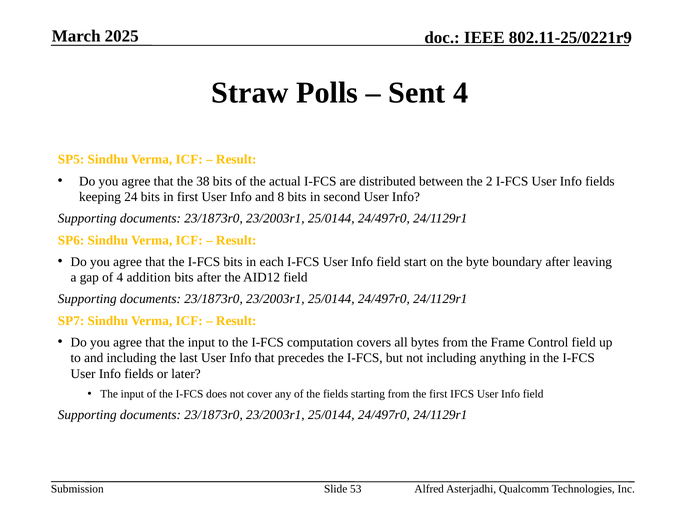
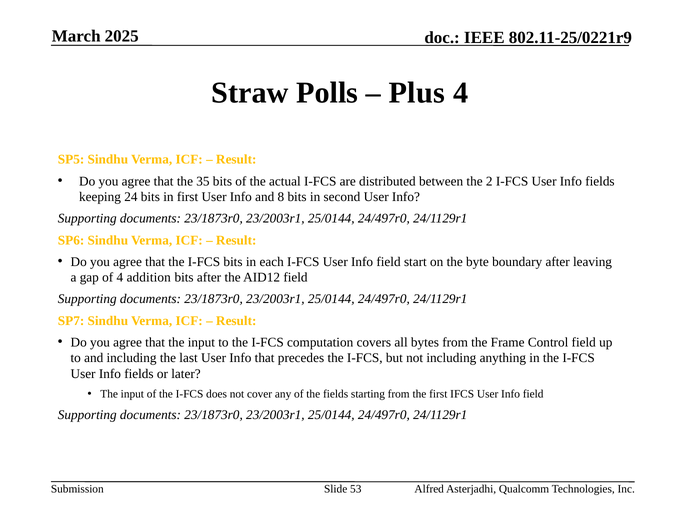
Sent: Sent -> Plus
38: 38 -> 35
